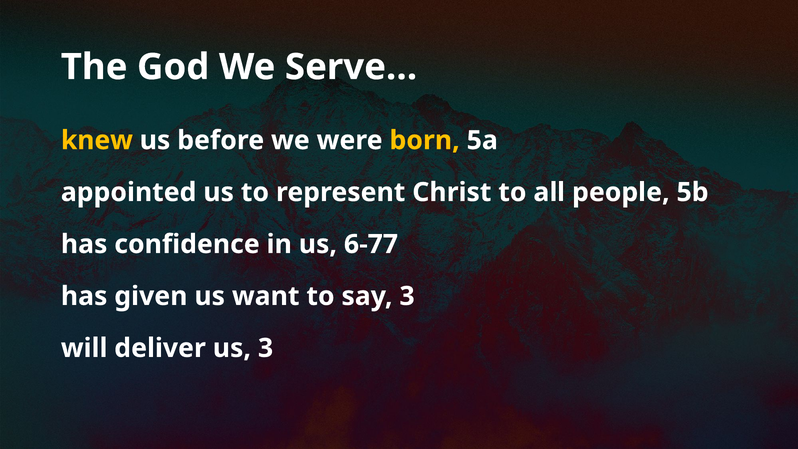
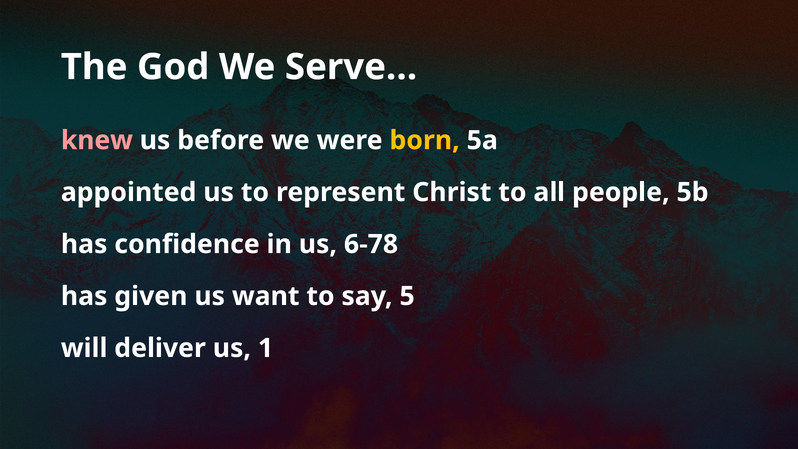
knew colour: yellow -> pink
6-77: 6-77 -> 6-78
say 3: 3 -> 5
us 3: 3 -> 1
